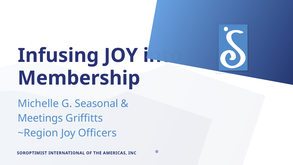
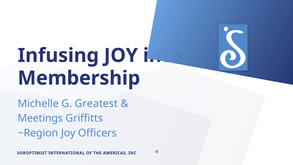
Seasonal: Seasonal -> Greatest
